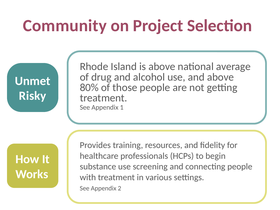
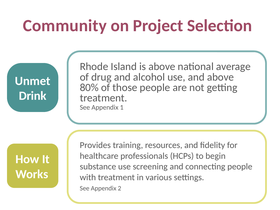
Risky: Risky -> Drink
